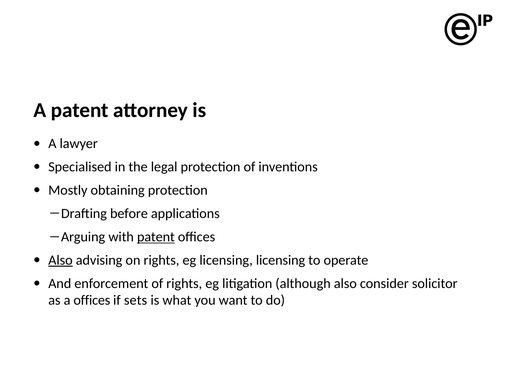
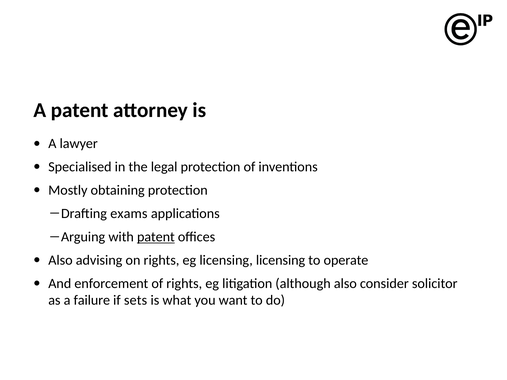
before: before -> exams
Also at (60, 260) underline: present -> none
a offices: offices -> failure
